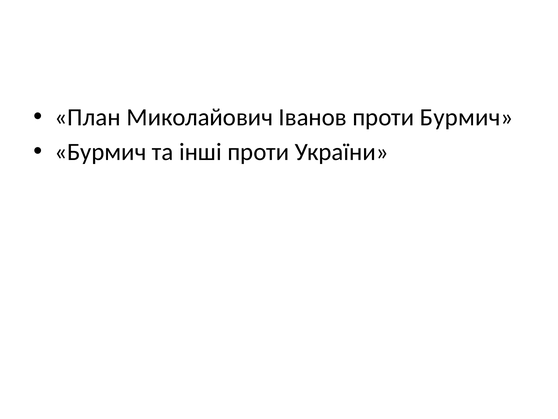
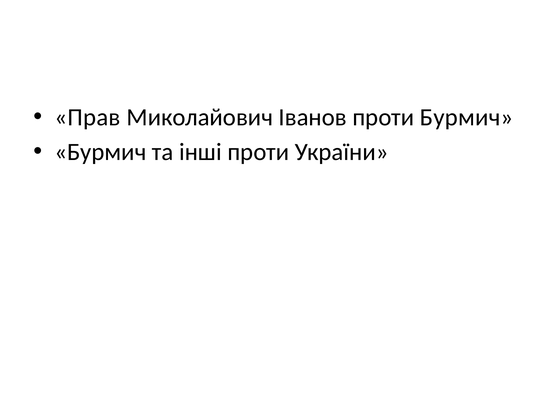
План: План -> Прав
